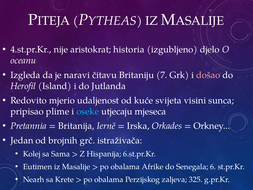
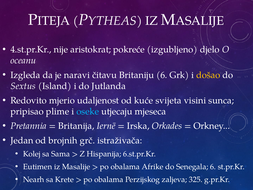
historia: historia -> pokreće
Britaniju 7: 7 -> 6
došao colour: pink -> yellow
Herofil: Herofil -> Sextus
